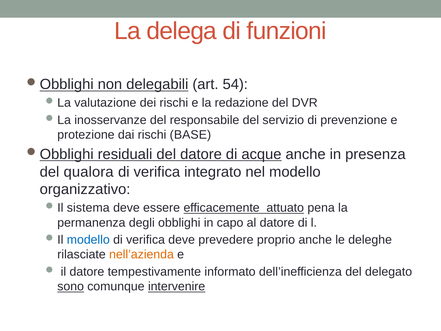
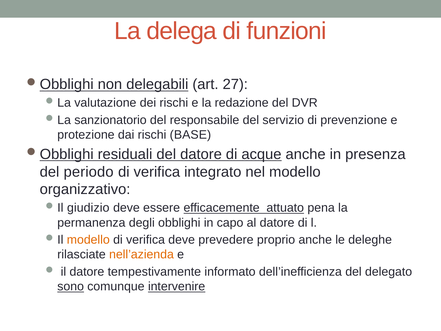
54: 54 -> 27
inosservanze: inosservanze -> sanzionatorio
qualora: qualora -> periodo
sistema: sistema -> giudizio
modello at (88, 240) colour: blue -> orange
